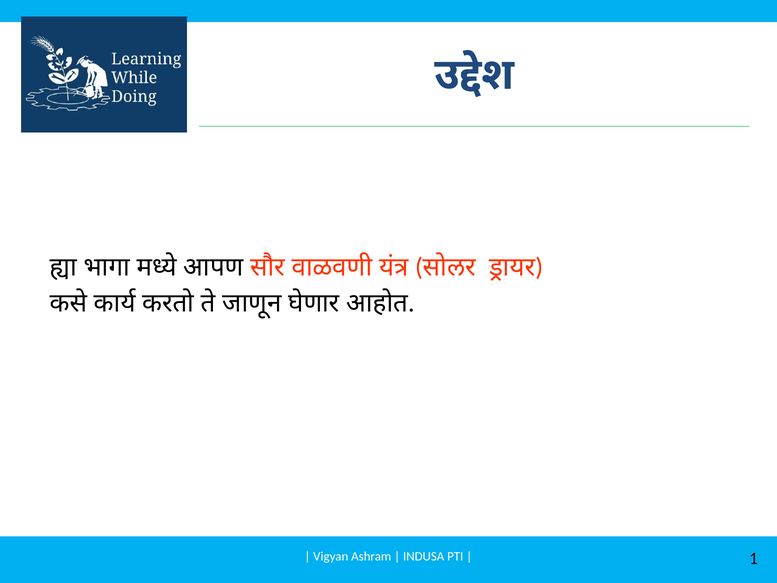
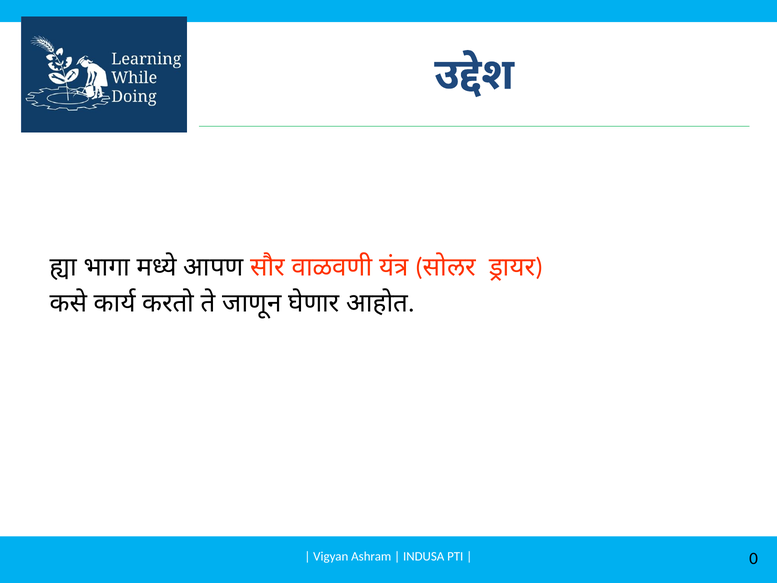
1: 1 -> 0
